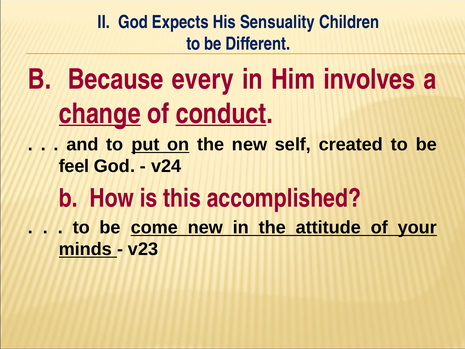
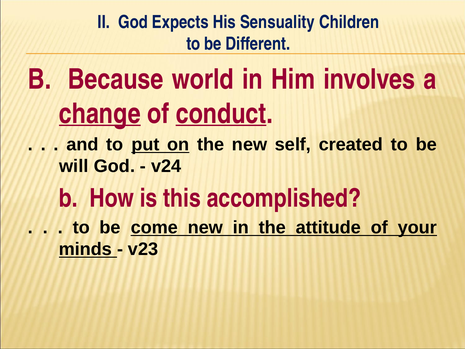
every: every -> world
feel: feel -> will
